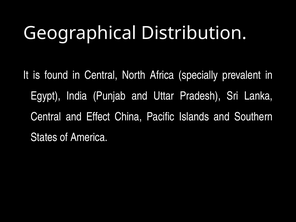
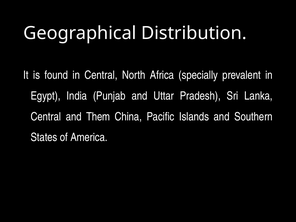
Effect: Effect -> Them
